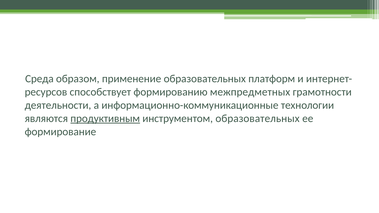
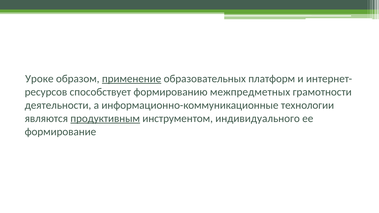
Среда: Среда -> Уроке
применение underline: none -> present
инструментом образовательных: образовательных -> индивидуального
